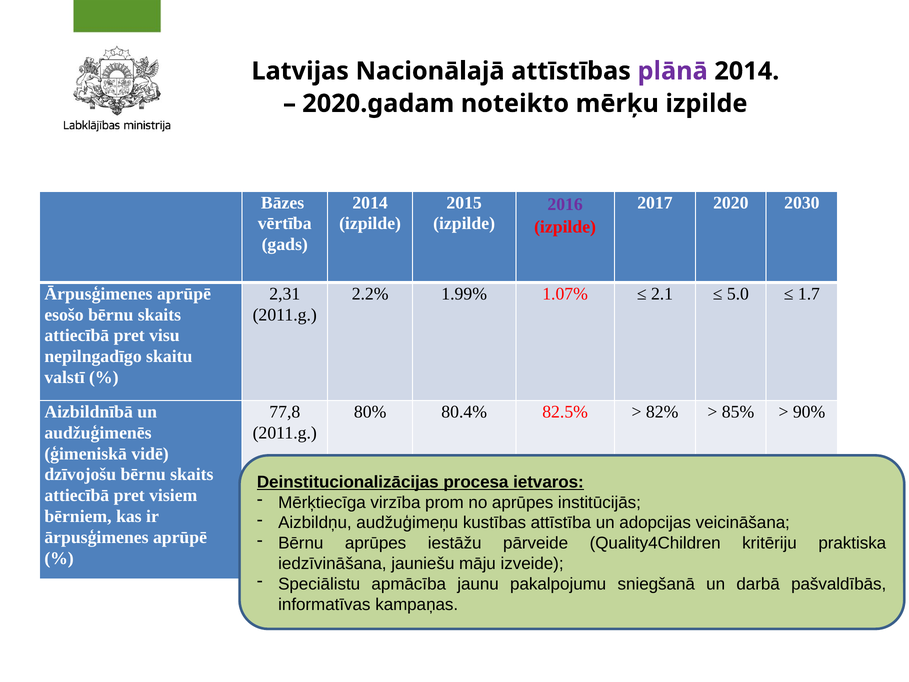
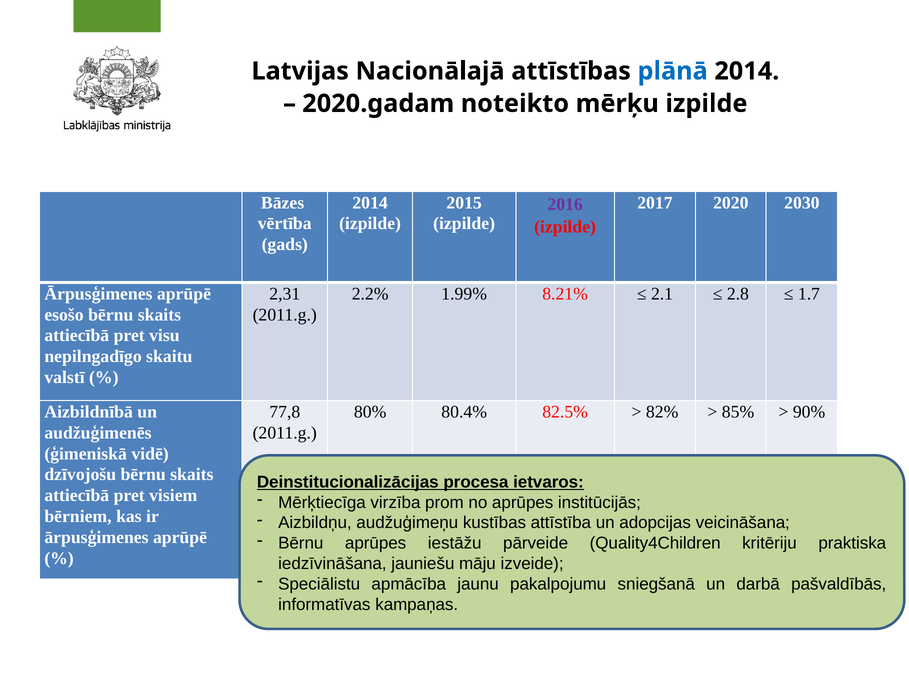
plānā colour: purple -> blue
1.07%: 1.07% -> 8.21%
5.0: 5.0 -> 2.8
